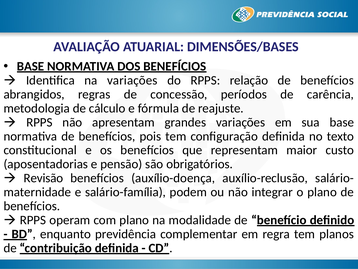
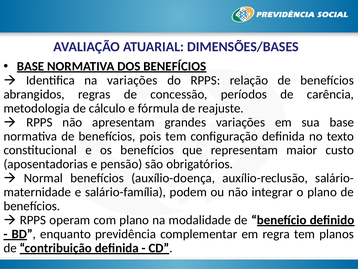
Revisão: Revisão -> Normal
